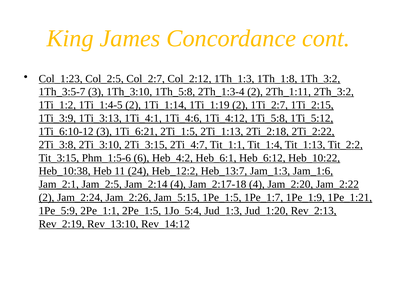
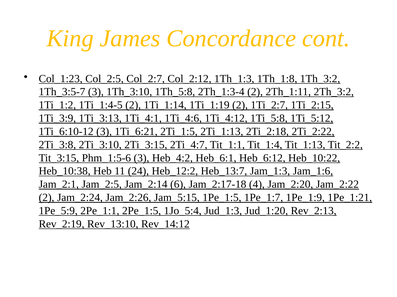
Phm_1:5-6 6: 6 -> 3
Jam_2:14 4: 4 -> 6
